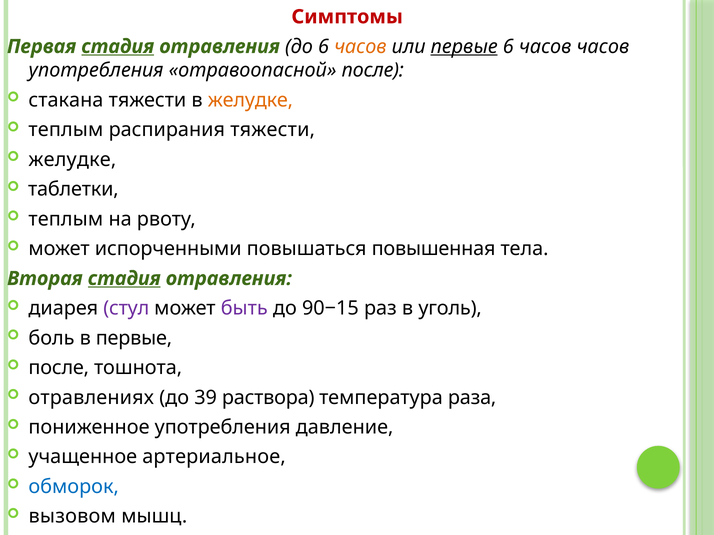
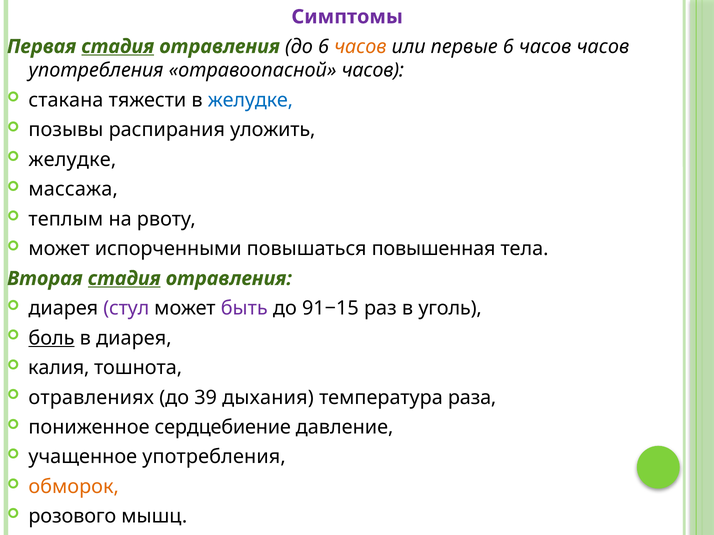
Симптомы colour: red -> purple
первые at (464, 47) underline: present -> none
отравоопасной после: после -> часов
желудке at (250, 100) colour: orange -> blue
теплым at (66, 130): теплым -> позывы
распирания тяжести: тяжести -> уложить
таблетки: таблетки -> массажа
90−15: 90−15 -> 91−15
боль underline: none -> present
в первые: первые -> диарея
после at (59, 368): после -> калия
раствора: раствора -> дыхания
пониженное употребления: употребления -> сердцебиение
учащенное артериальное: артериальное -> употребления
обморок colour: blue -> orange
вызовом: вызовом -> розового
